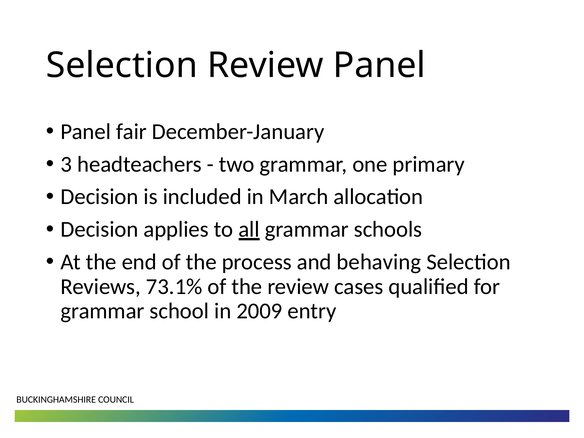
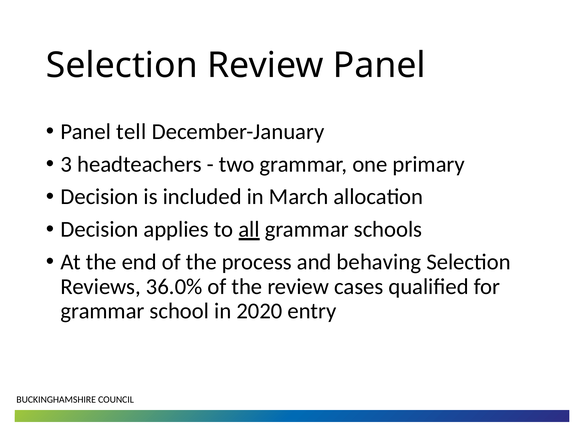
fair: fair -> tell
73.1%: 73.1% -> 36.0%
2009: 2009 -> 2020
